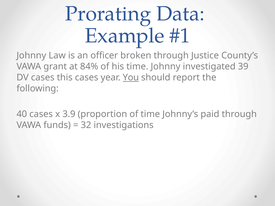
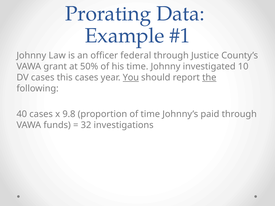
broken: broken -> federal
84%: 84% -> 50%
39: 39 -> 10
the underline: none -> present
3.9: 3.9 -> 9.8
